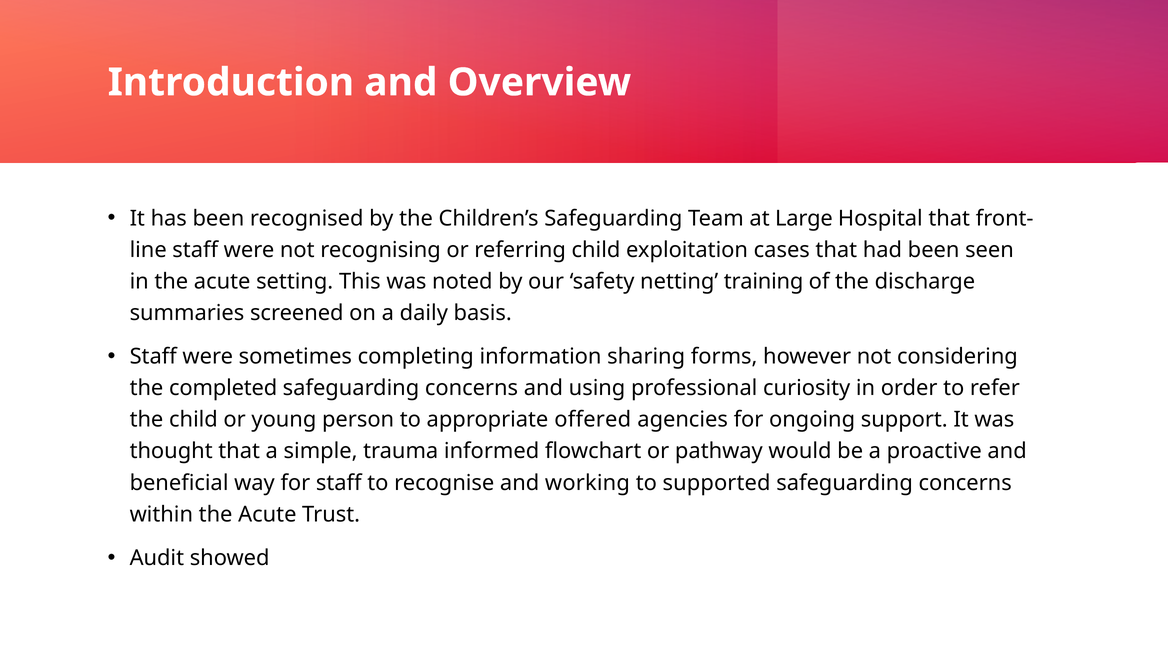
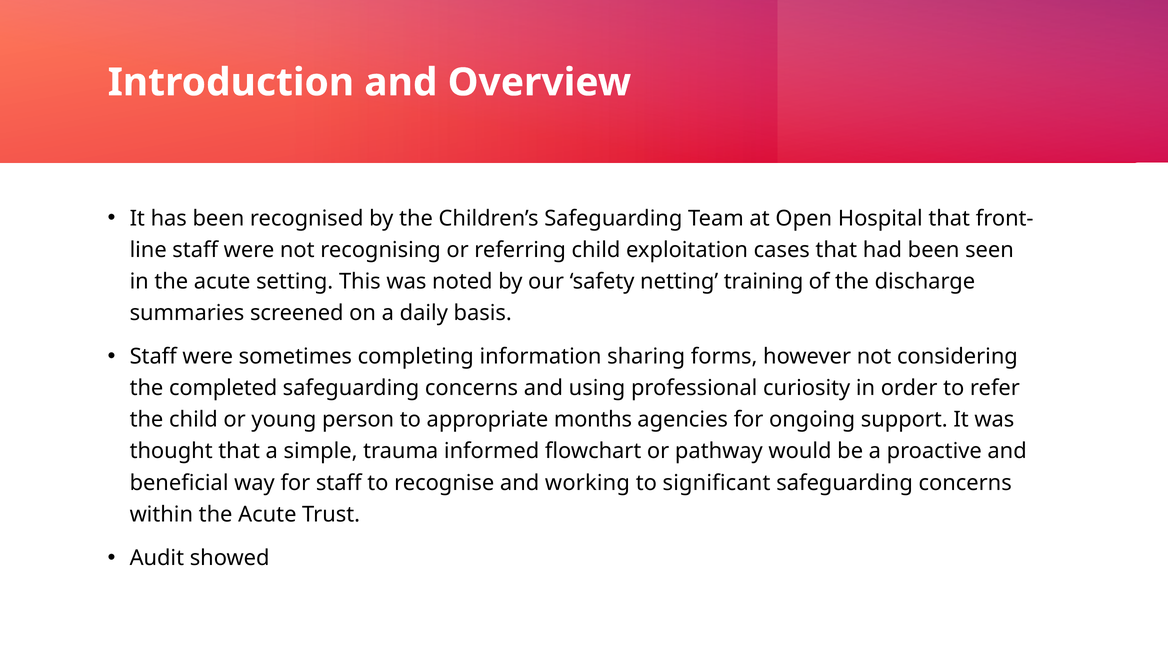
Large: Large -> Open
offered: offered -> months
supported: supported -> significant
